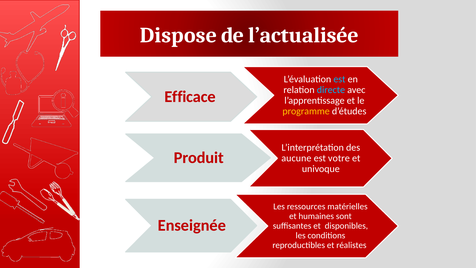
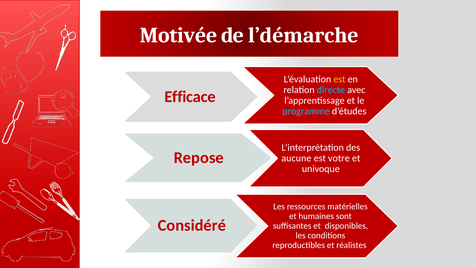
Dispose: Dispose -> Motivée
l’actualisée: l’actualisée -> l’démarche
est at (339, 79) colour: light blue -> yellow
programme colour: yellow -> light blue
Produit: Produit -> Repose
Enseignée: Enseignée -> Considéré
